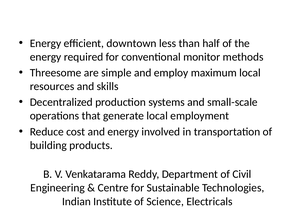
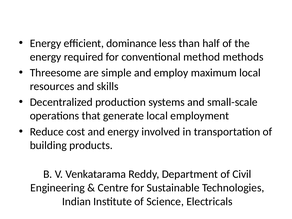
downtown: downtown -> dominance
monitor: monitor -> method
